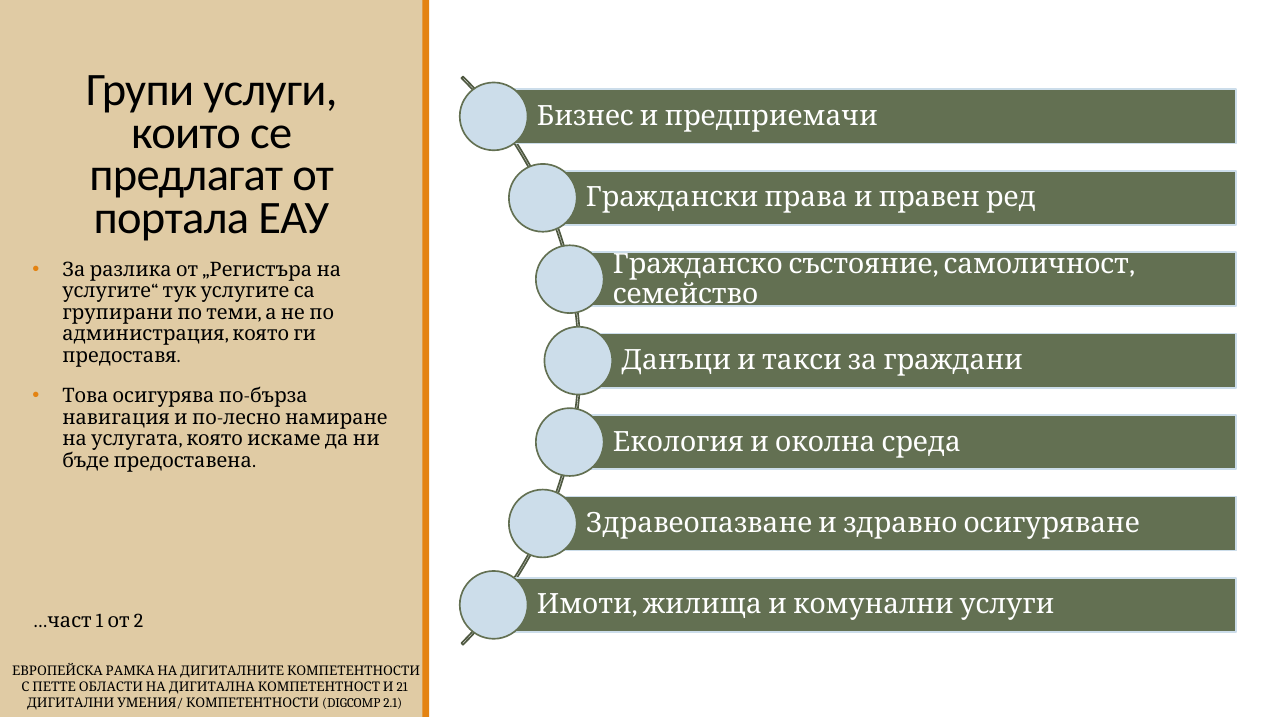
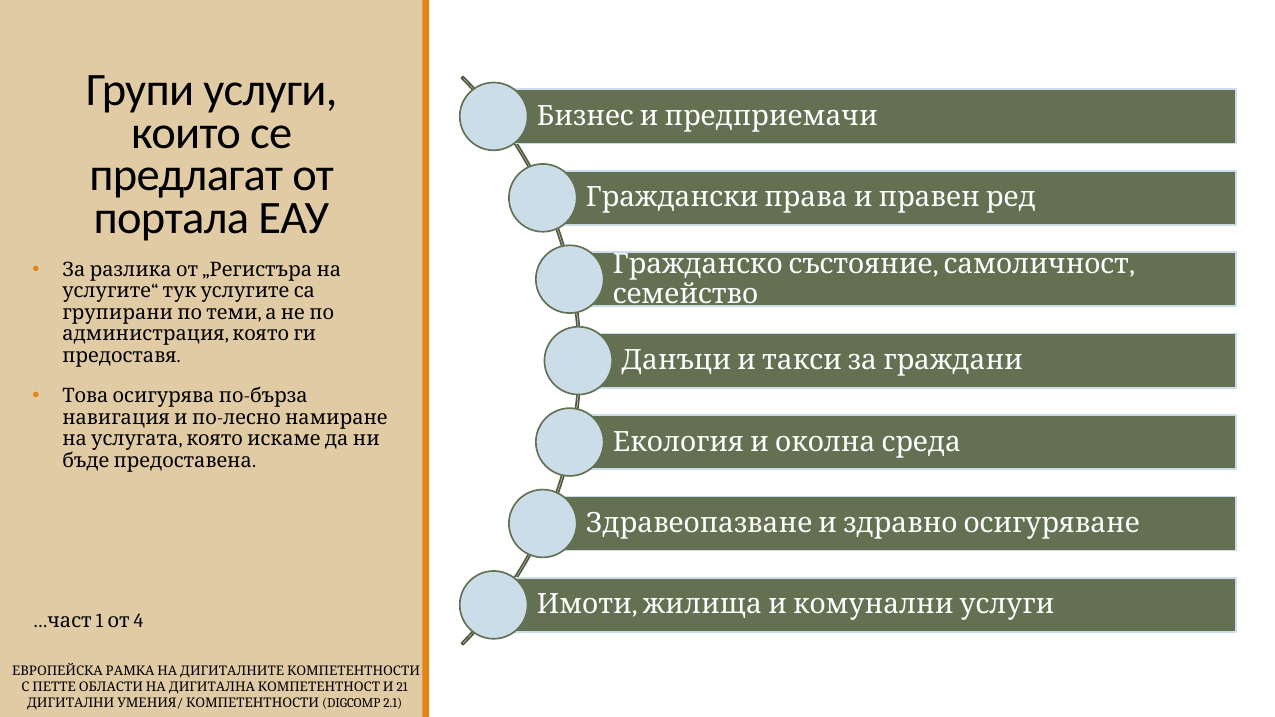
2: 2 -> 4
